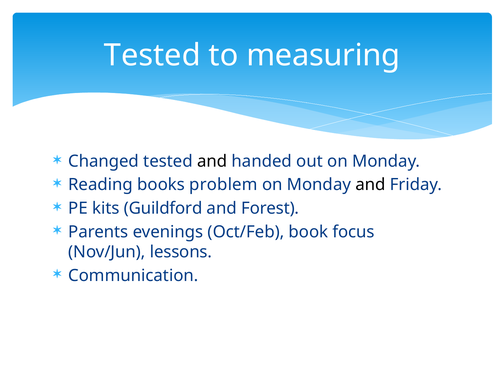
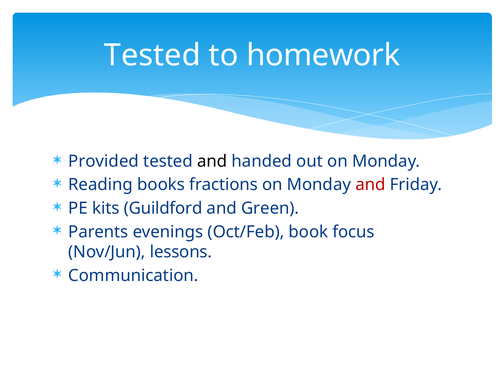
measuring: measuring -> homework
Changed: Changed -> Provided
problem: problem -> fractions
and at (370, 185) colour: black -> red
Forest: Forest -> Green
